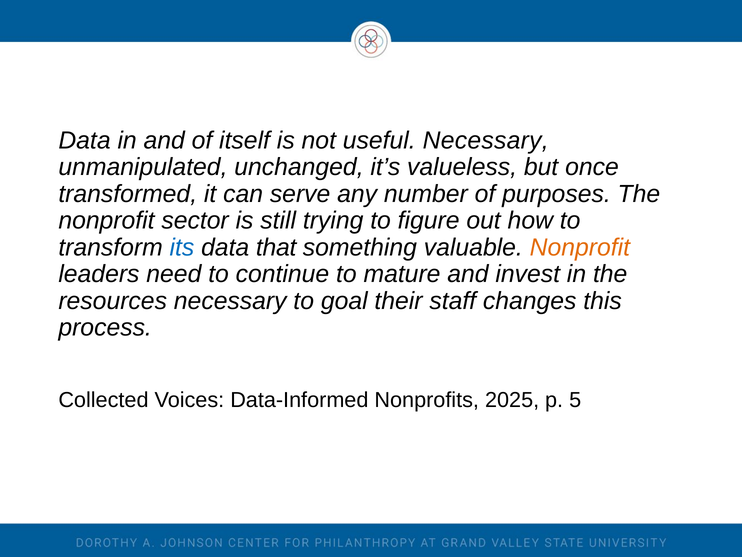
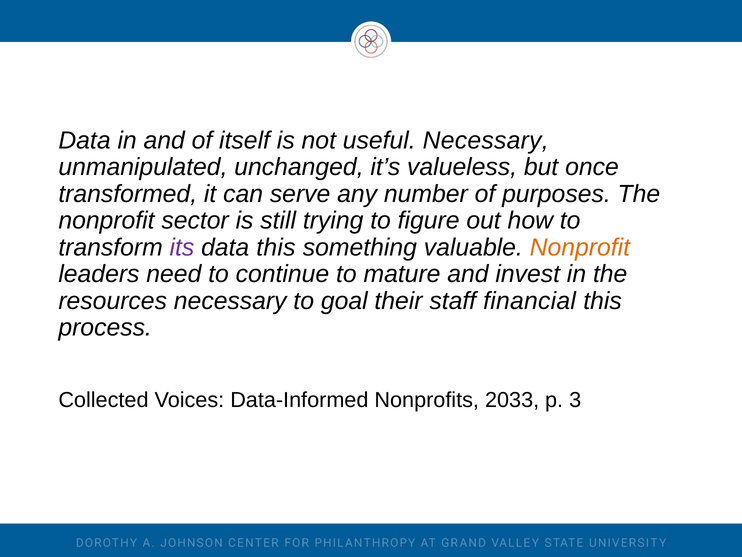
its colour: blue -> purple
data that: that -> this
changes: changes -> financial
2025: 2025 -> 2033
5: 5 -> 3
